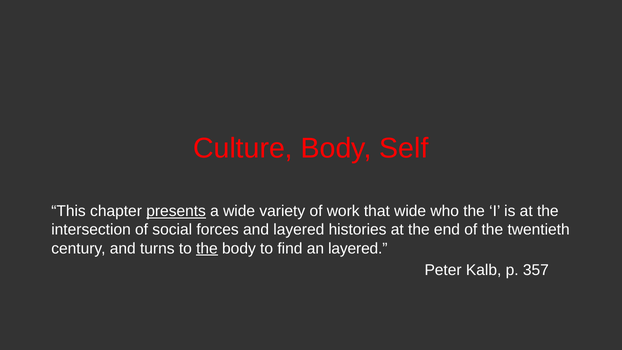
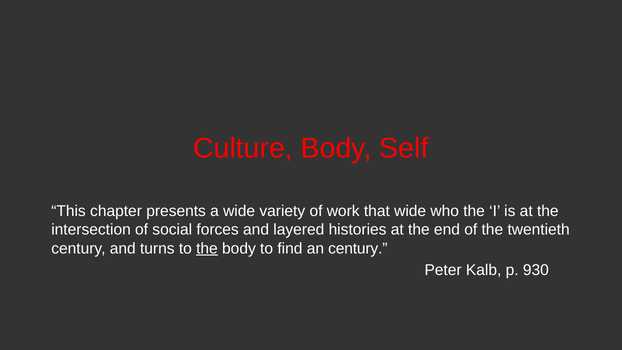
presents underline: present -> none
an layered: layered -> century
357: 357 -> 930
